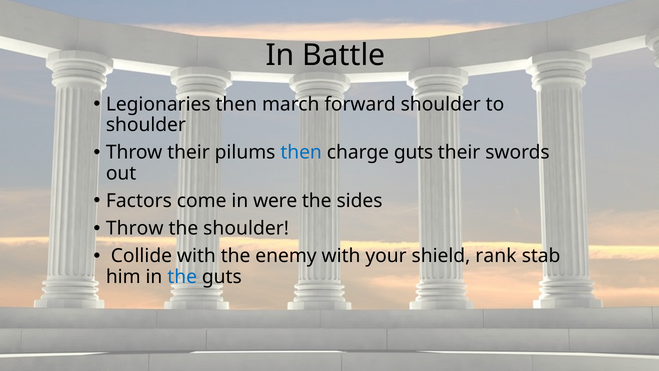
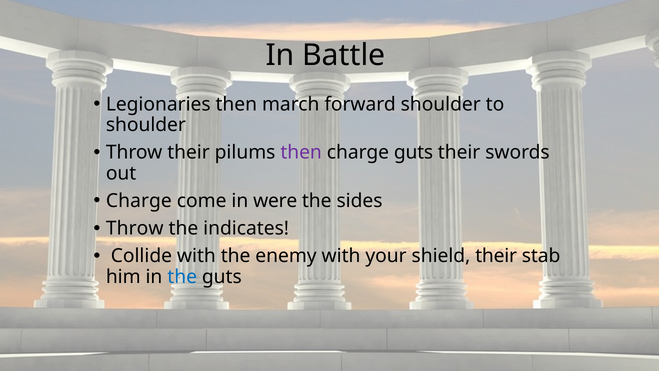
then at (301, 152) colour: blue -> purple
Factors at (139, 201): Factors -> Charge
the shoulder: shoulder -> indicates
shield rank: rank -> their
